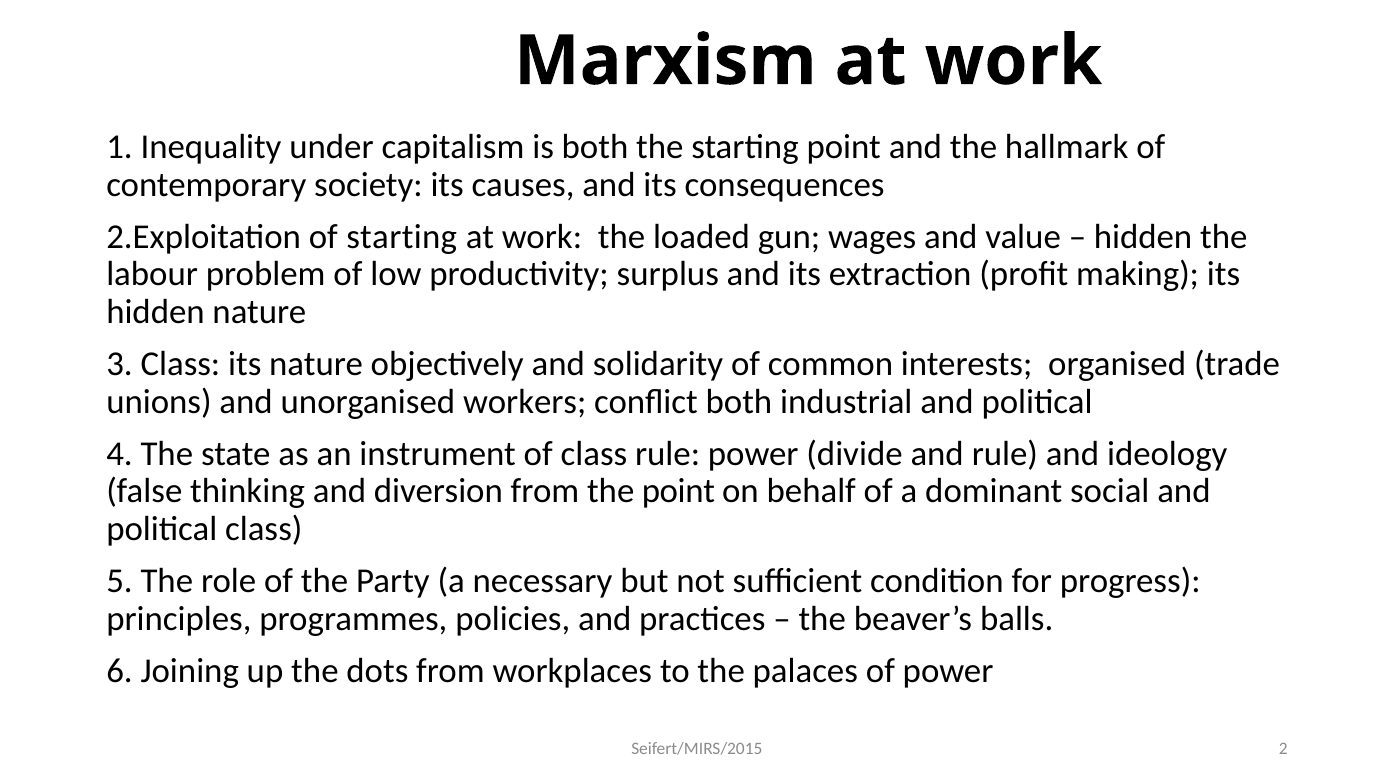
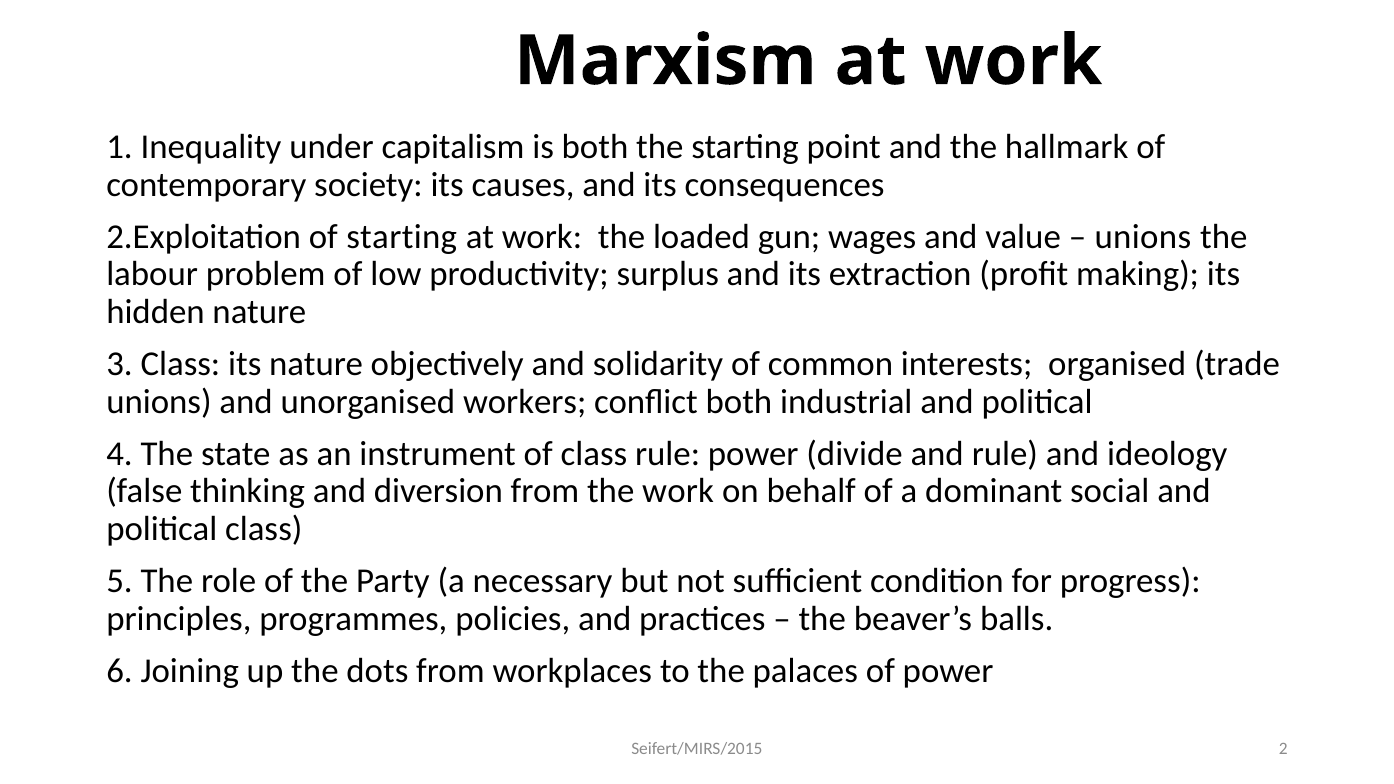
hidden at (1143, 237): hidden -> unions
the point: point -> work
